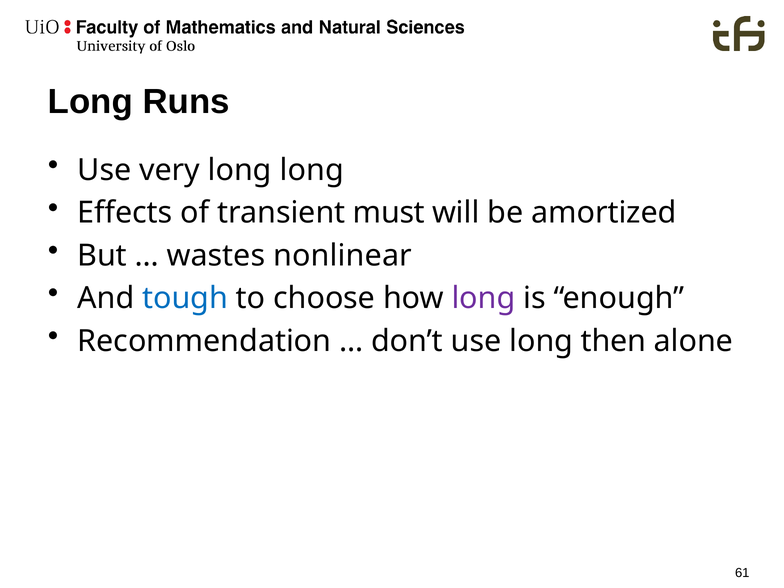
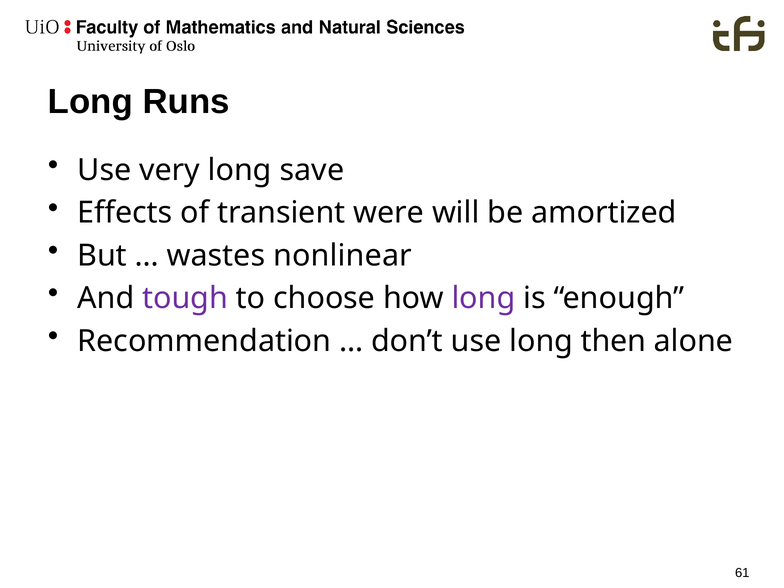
long long: long -> save
must: must -> were
tough colour: blue -> purple
